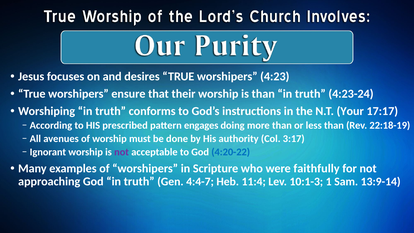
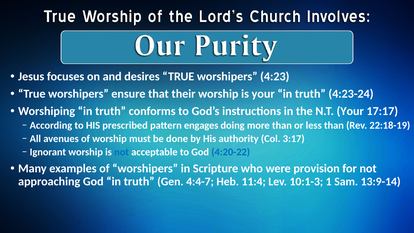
is than: than -> your
not at (122, 152) colour: purple -> blue
faithfully: faithfully -> provision
